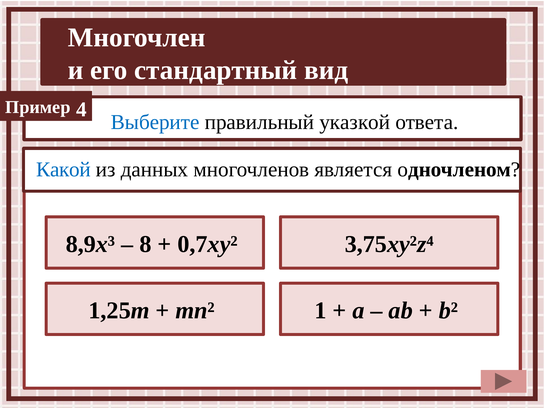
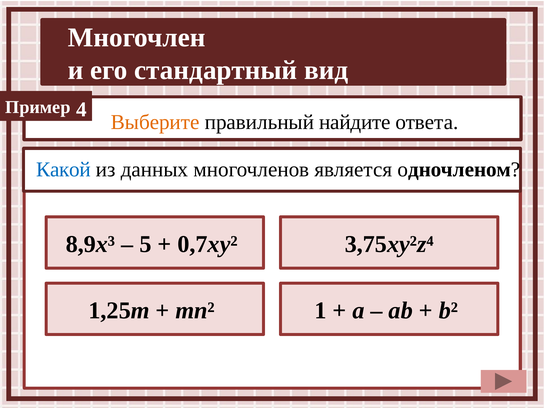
Выберите colour: blue -> orange
указкой: указкой -> найдите
8: 8 -> 5
